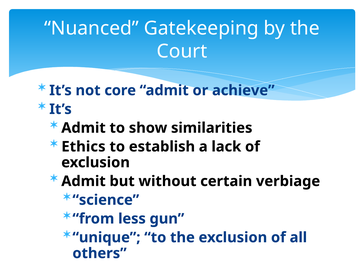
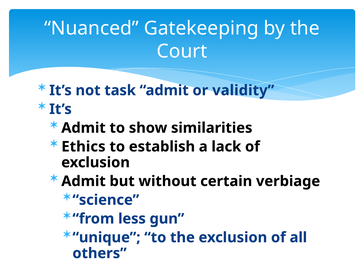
core: core -> task
achieve: achieve -> validity
